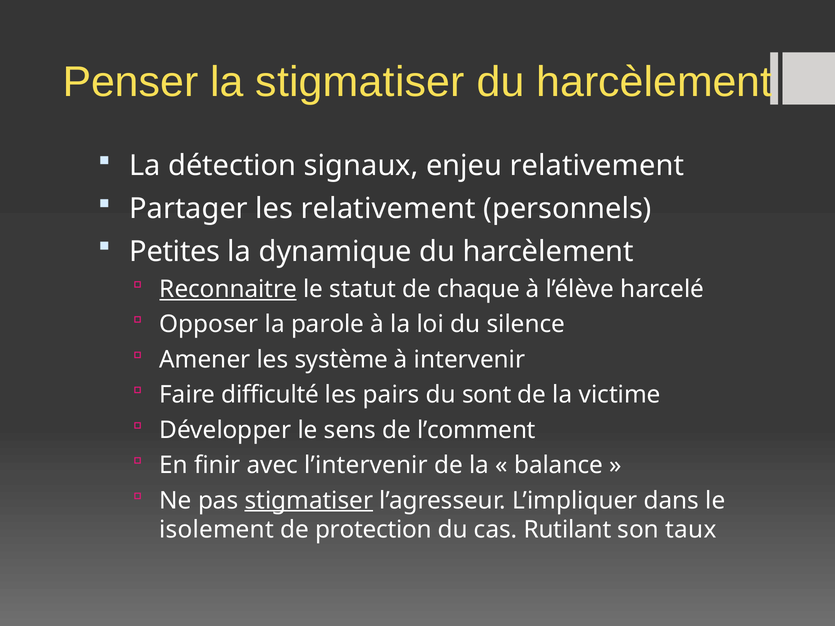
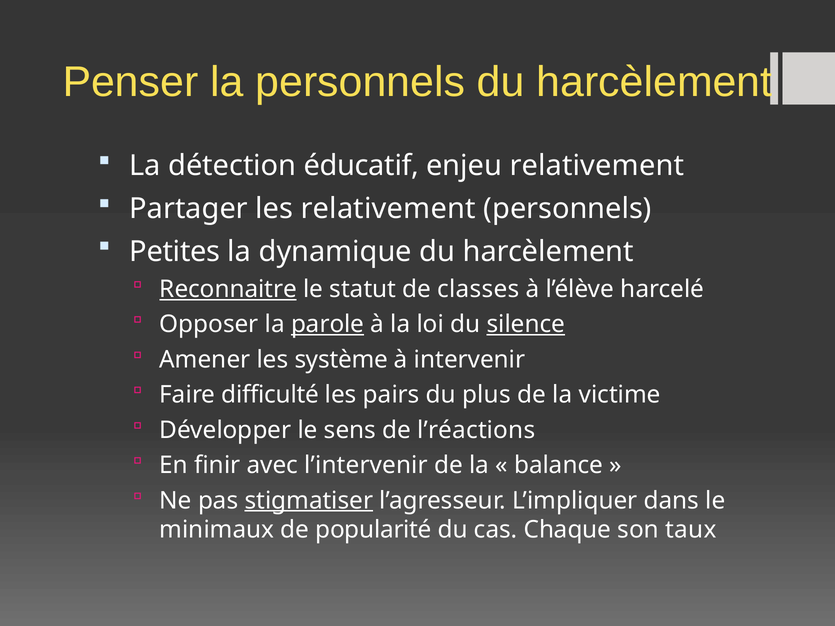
la stigmatiser: stigmatiser -> personnels
signaux: signaux -> éducatif
chaque: chaque -> classes
parole underline: none -> present
silence underline: none -> present
sont: sont -> plus
l’comment: l’comment -> l’réactions
isolement: isolement -> minimaux
protection: protection -> popularité
Rutilant: Rutilant -> Chaque
